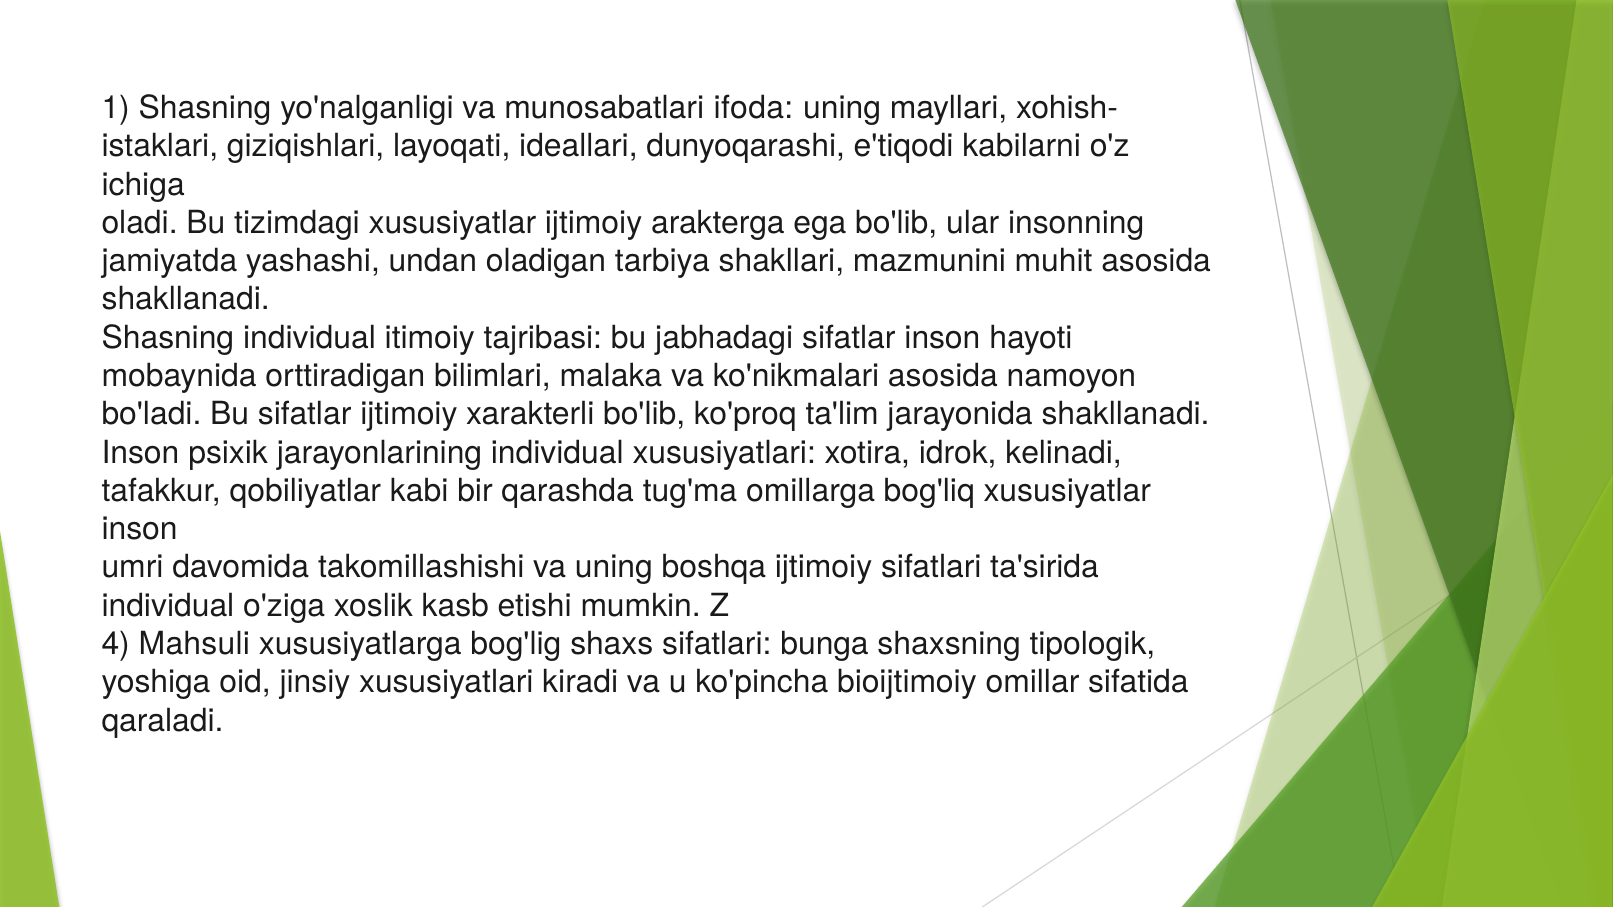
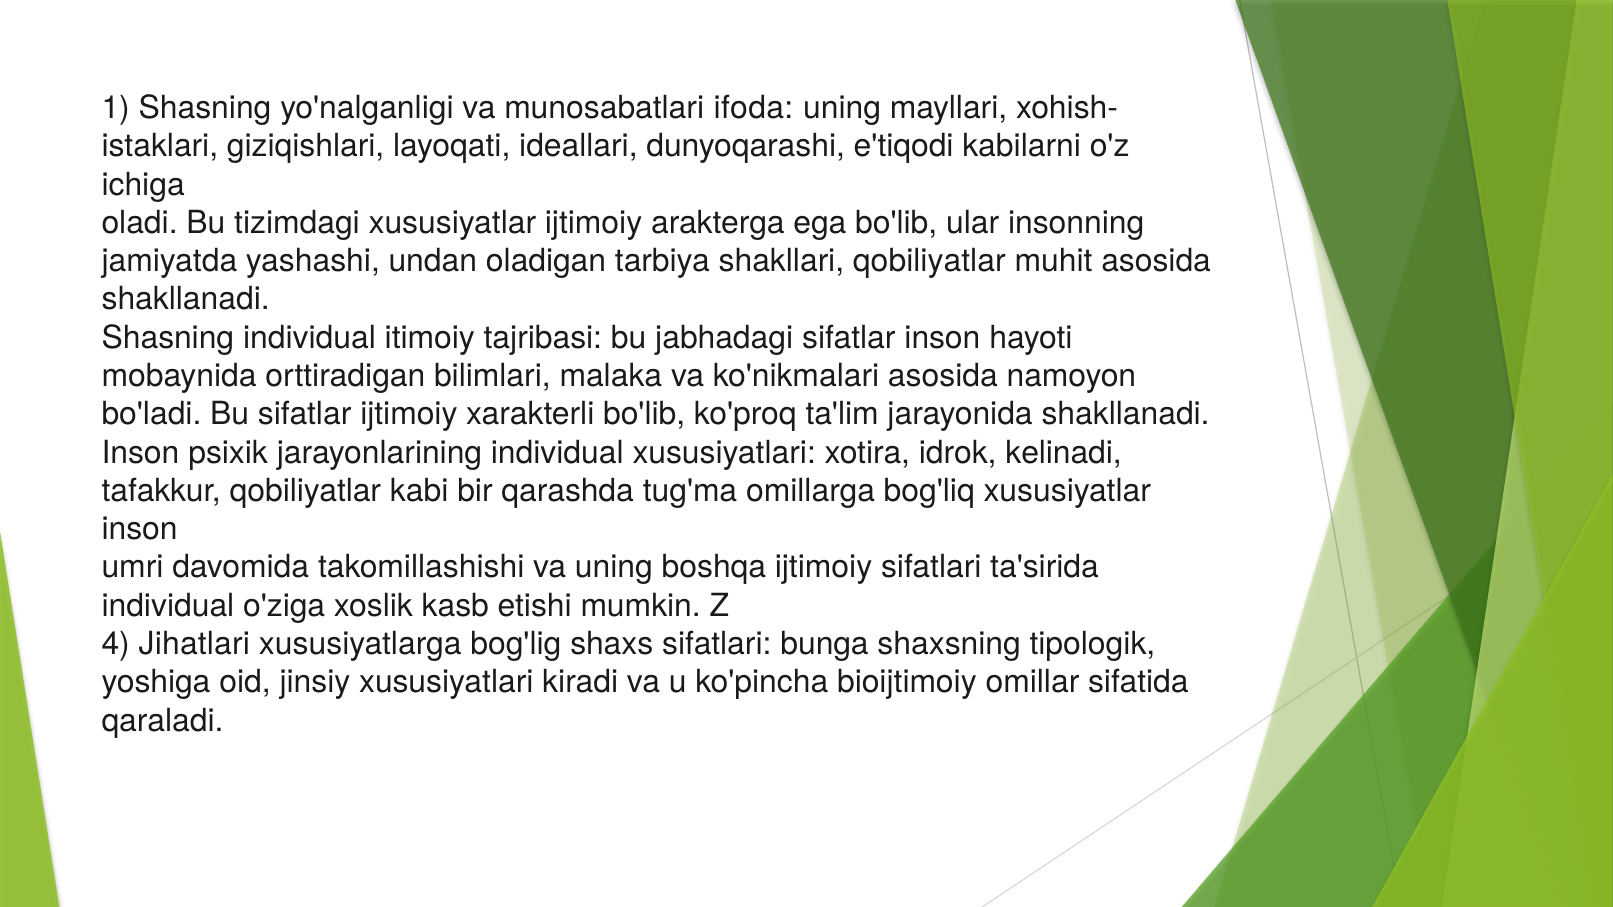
shakllari mazmunini: mazmunini -> qobiliyatlar
Mahsuli: Mahsuli -> Jihatlari
